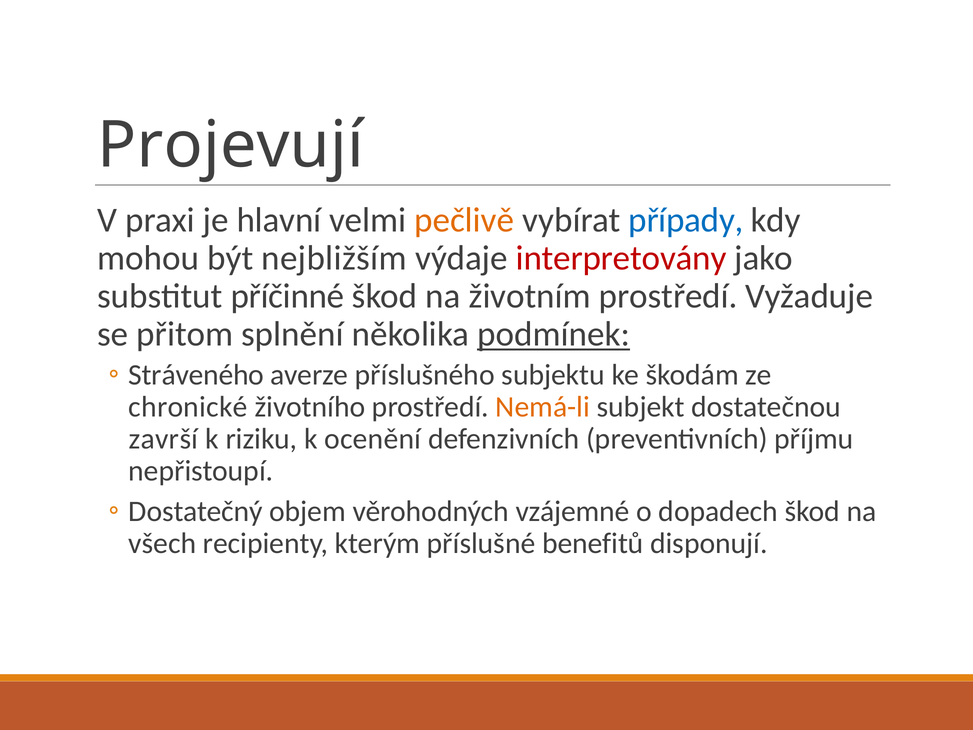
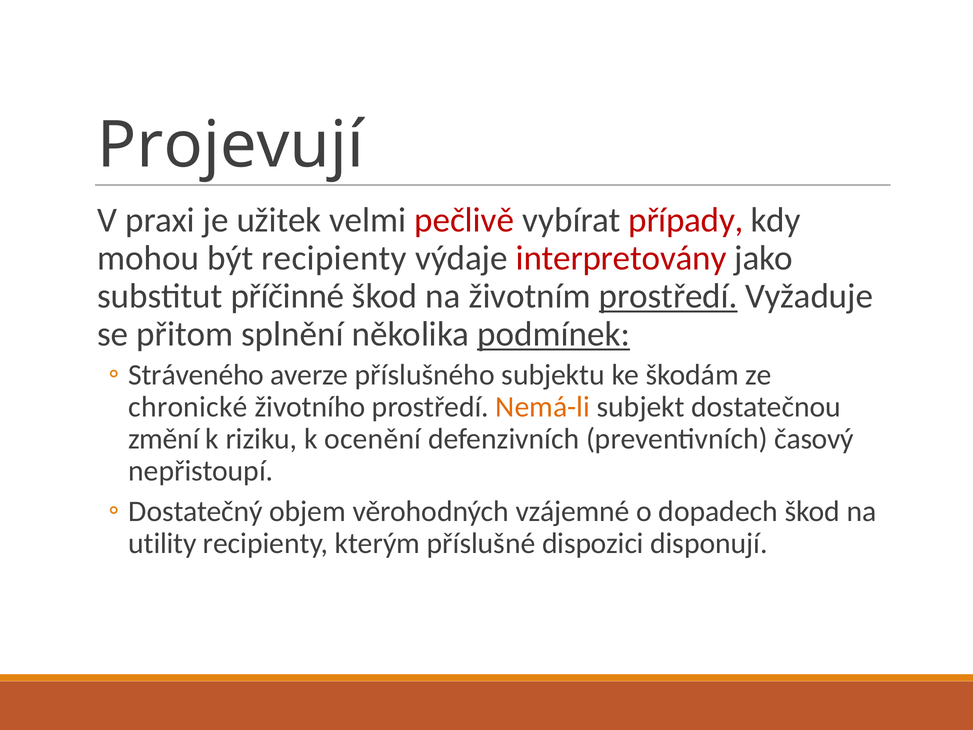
hlavní: hlavní -> užitek
pečlivě colour: orange -> red
případy colour: blue -> red
být nejbližším: nejbližším -> recipienty
prostředí at (668, 296) underline: none -> present
završí: završí -> změní
příjmu: příjmu -> časový
všech: všech -> utility
benefitů: benefitů -> dispozici
